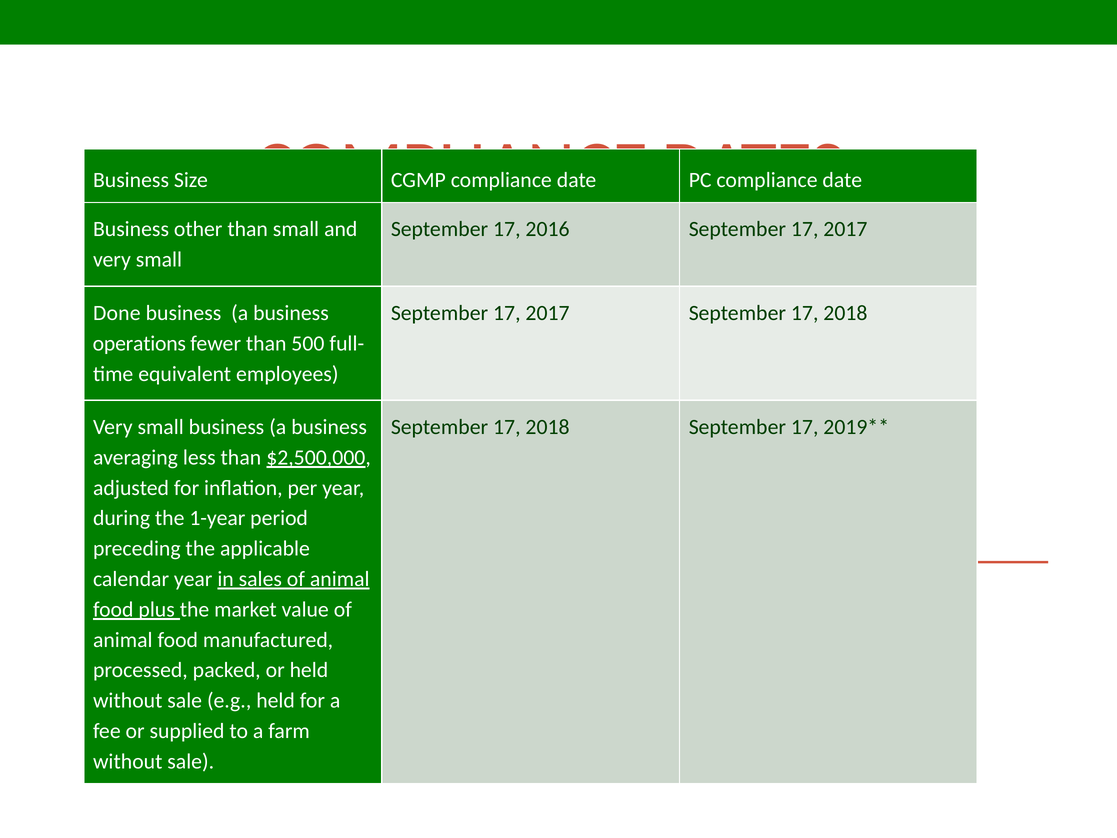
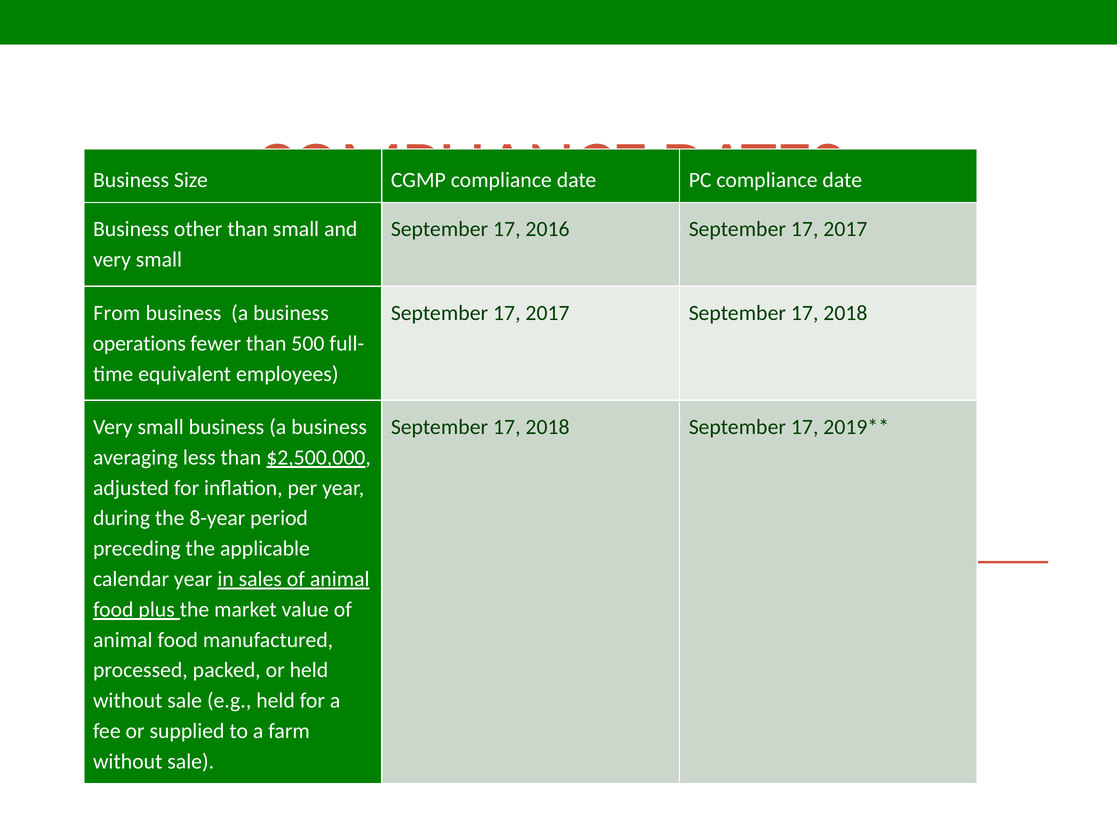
Done: Done -> From
1-year: 1-year -> 8-year
